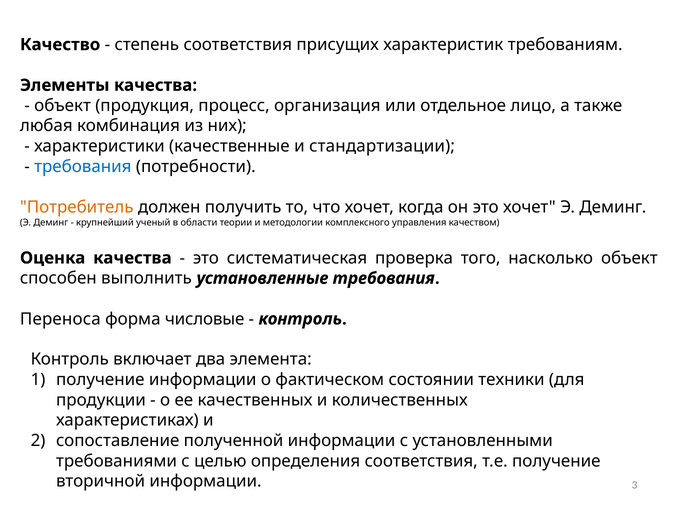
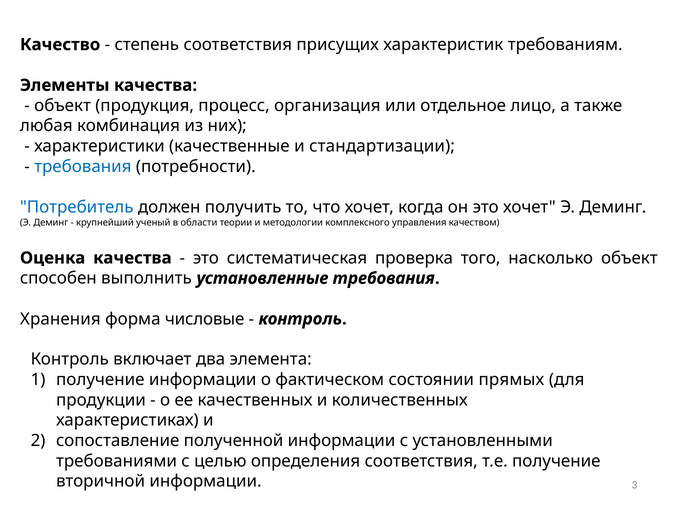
Потребитель colour: orange -> blue
Переноса: Переноса -> Хранения
техники: техники -> прямых
